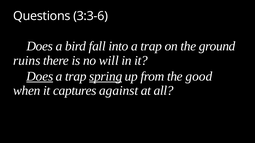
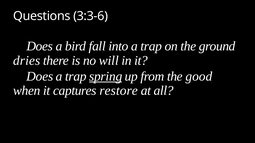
ruins: ruins -> dries
Does at (40, 77) underline: present -> none
against: against -> restore
